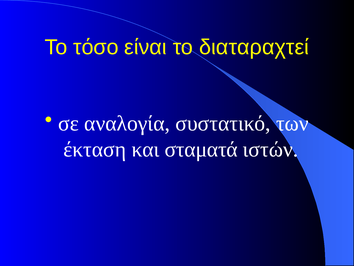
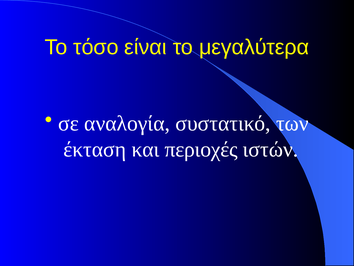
διαταραχτεί: διαταραχτεί -> μεγαλύτερα
σταματά: σταματά -> περιοχές
